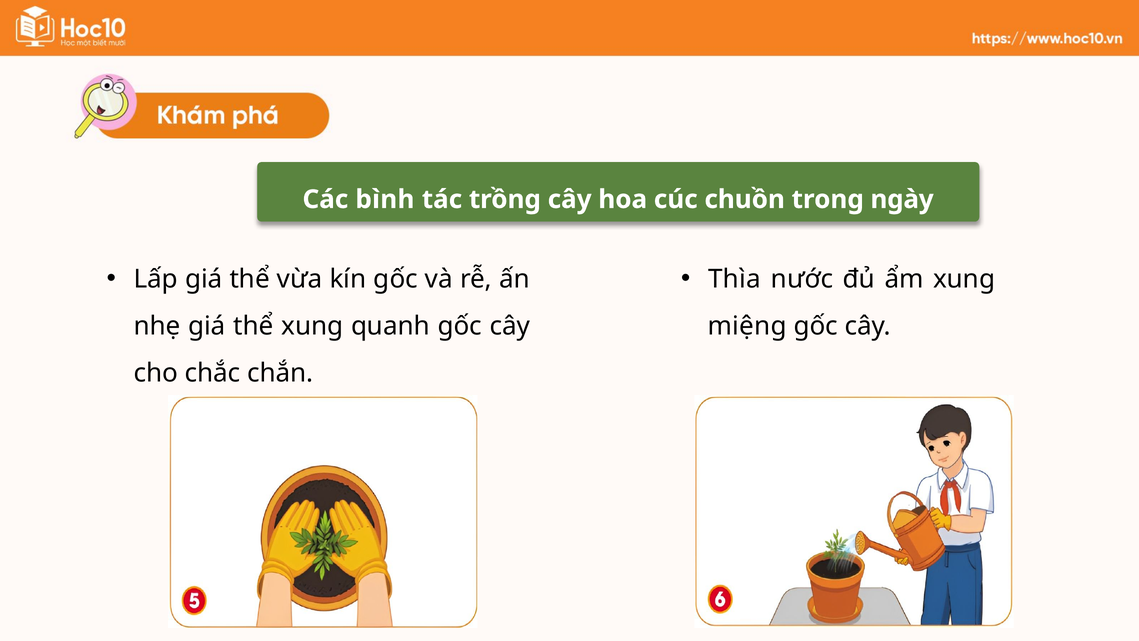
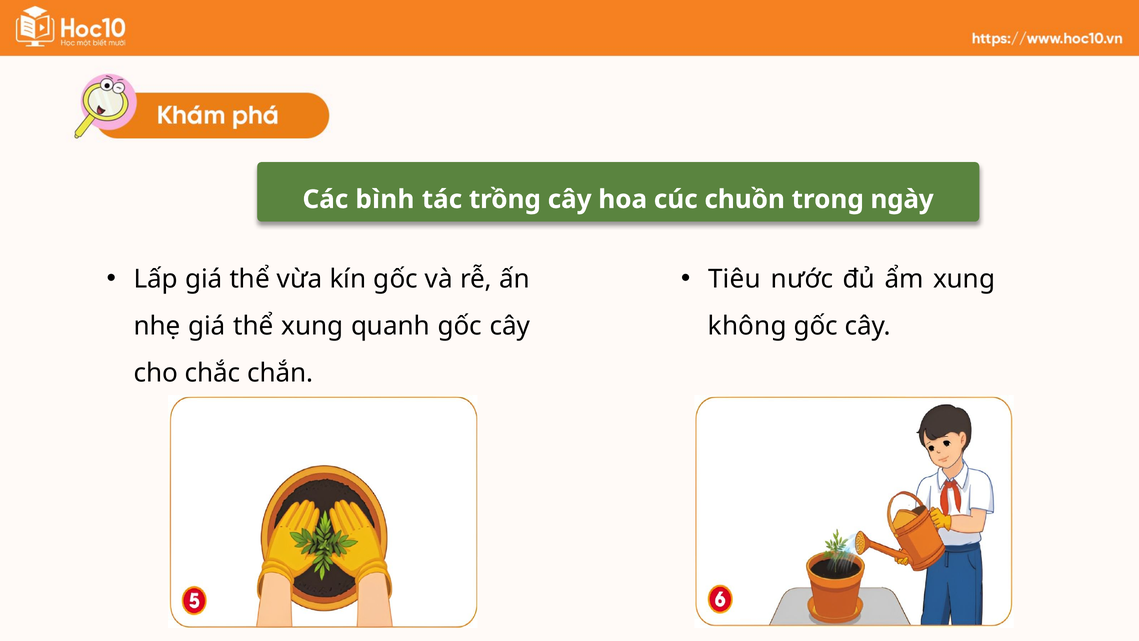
Thìa: Thìa -> Tiêu
miệng: miệng -> không
